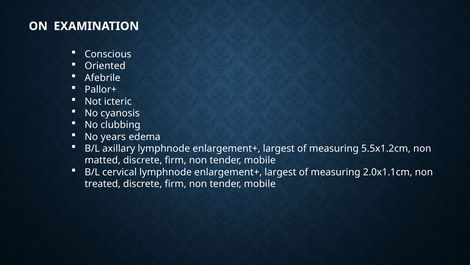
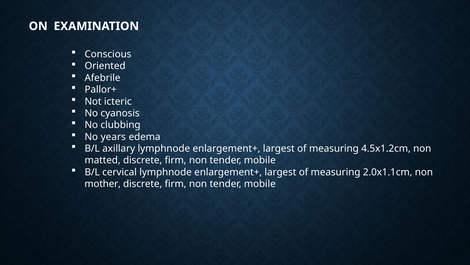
5.5x1.2cm: 5.5x1.2cm -> 4.5x1.2cm
treated: treated -> mother
